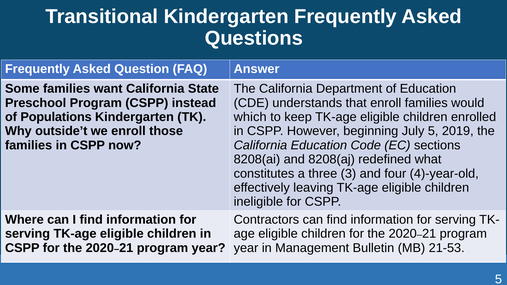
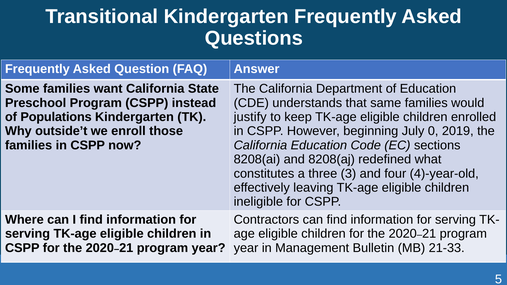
that enroll: enroll -> same
which: which -> justify
July 5: 5 -> 0
21-53: 21-53 -> 21-33
